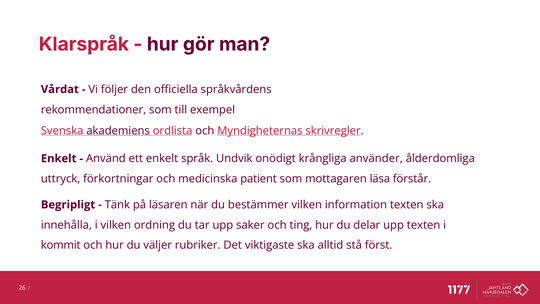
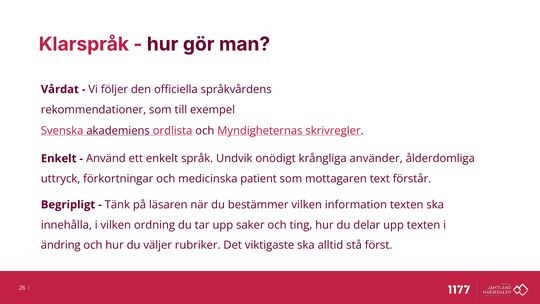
läsa: läsa -> text
kommit: kommit -> ändring
